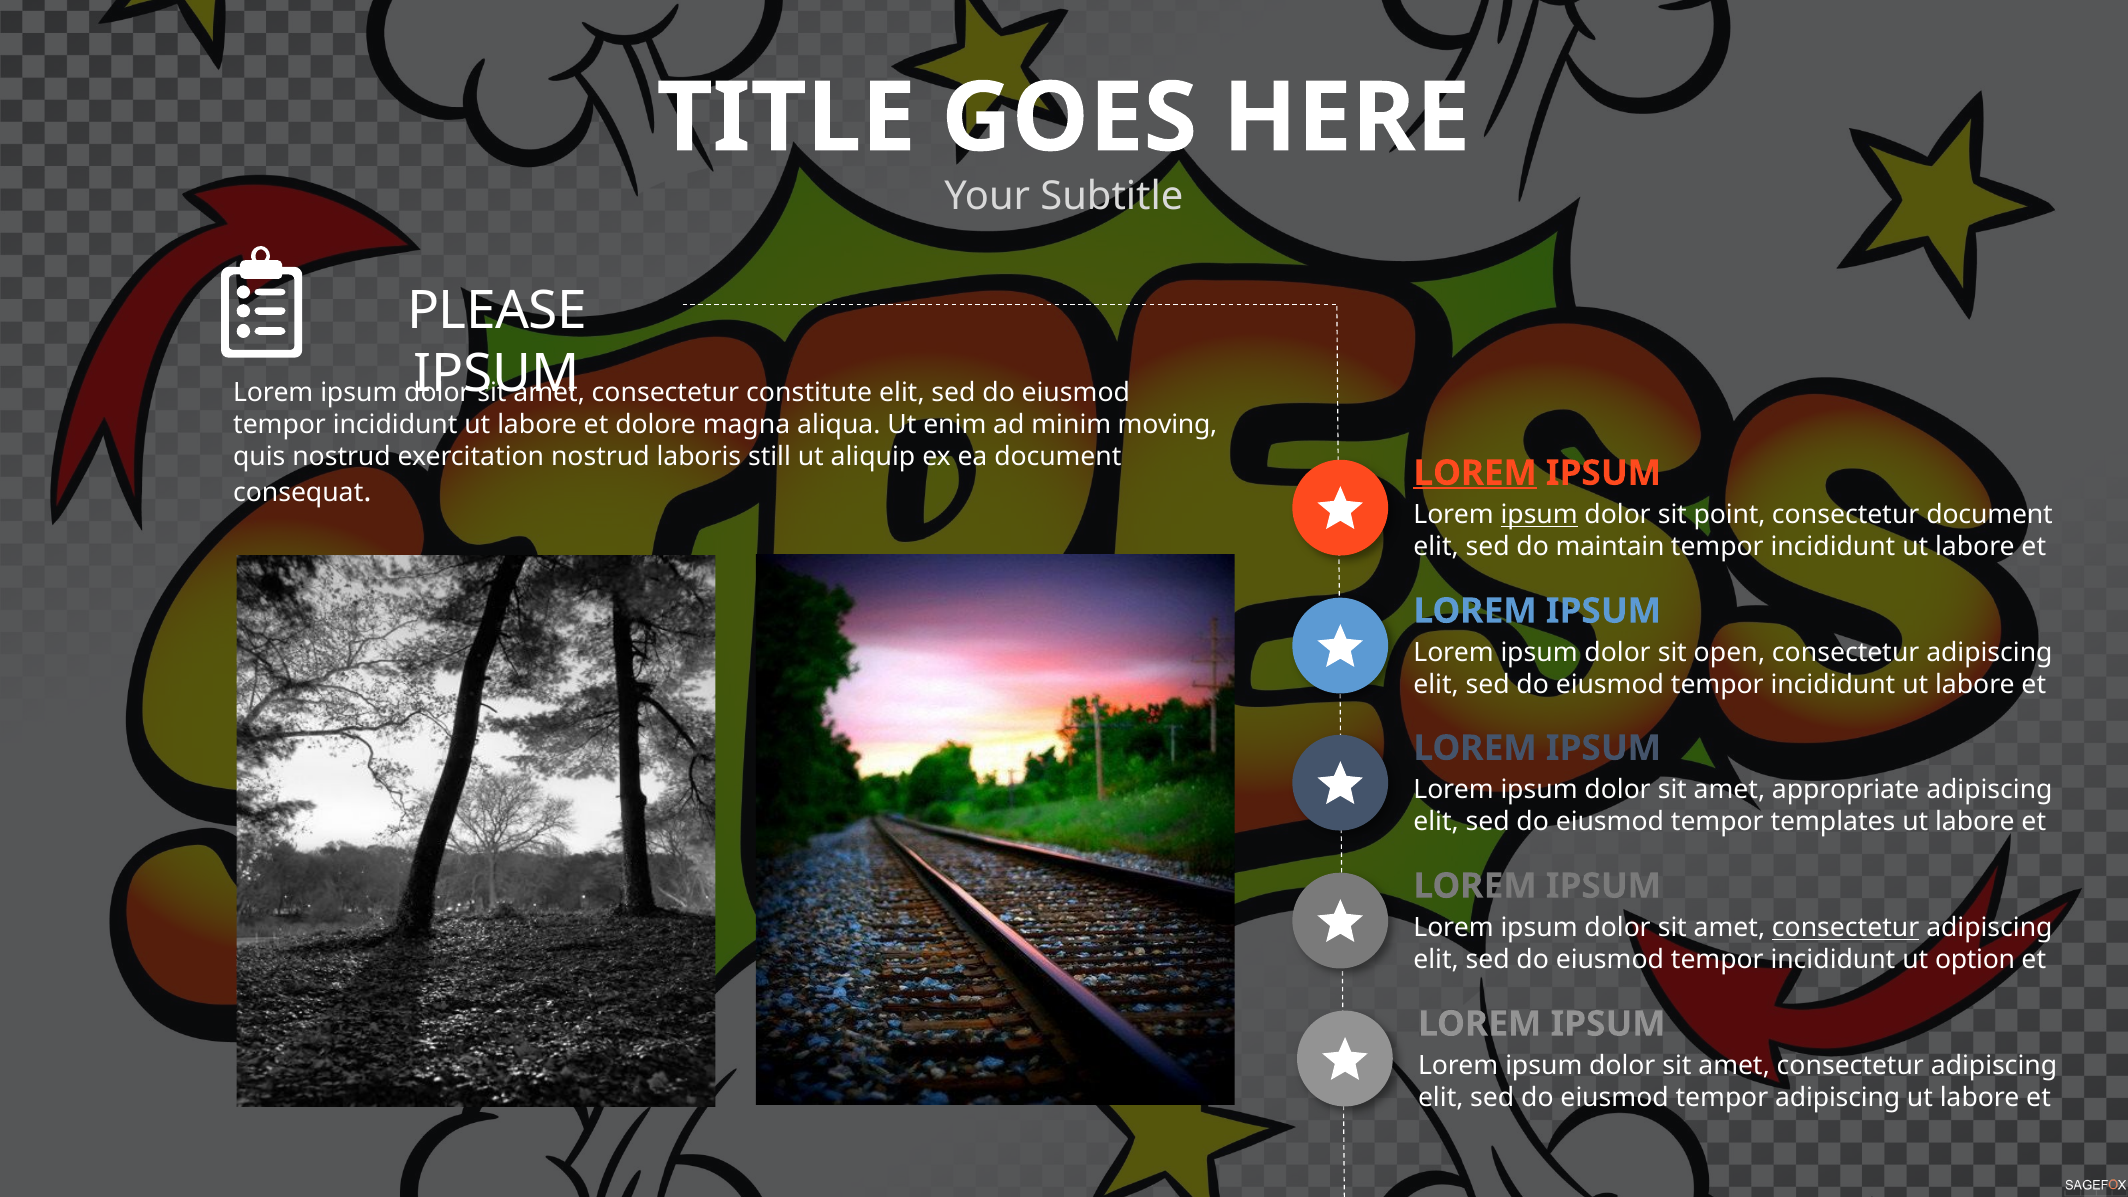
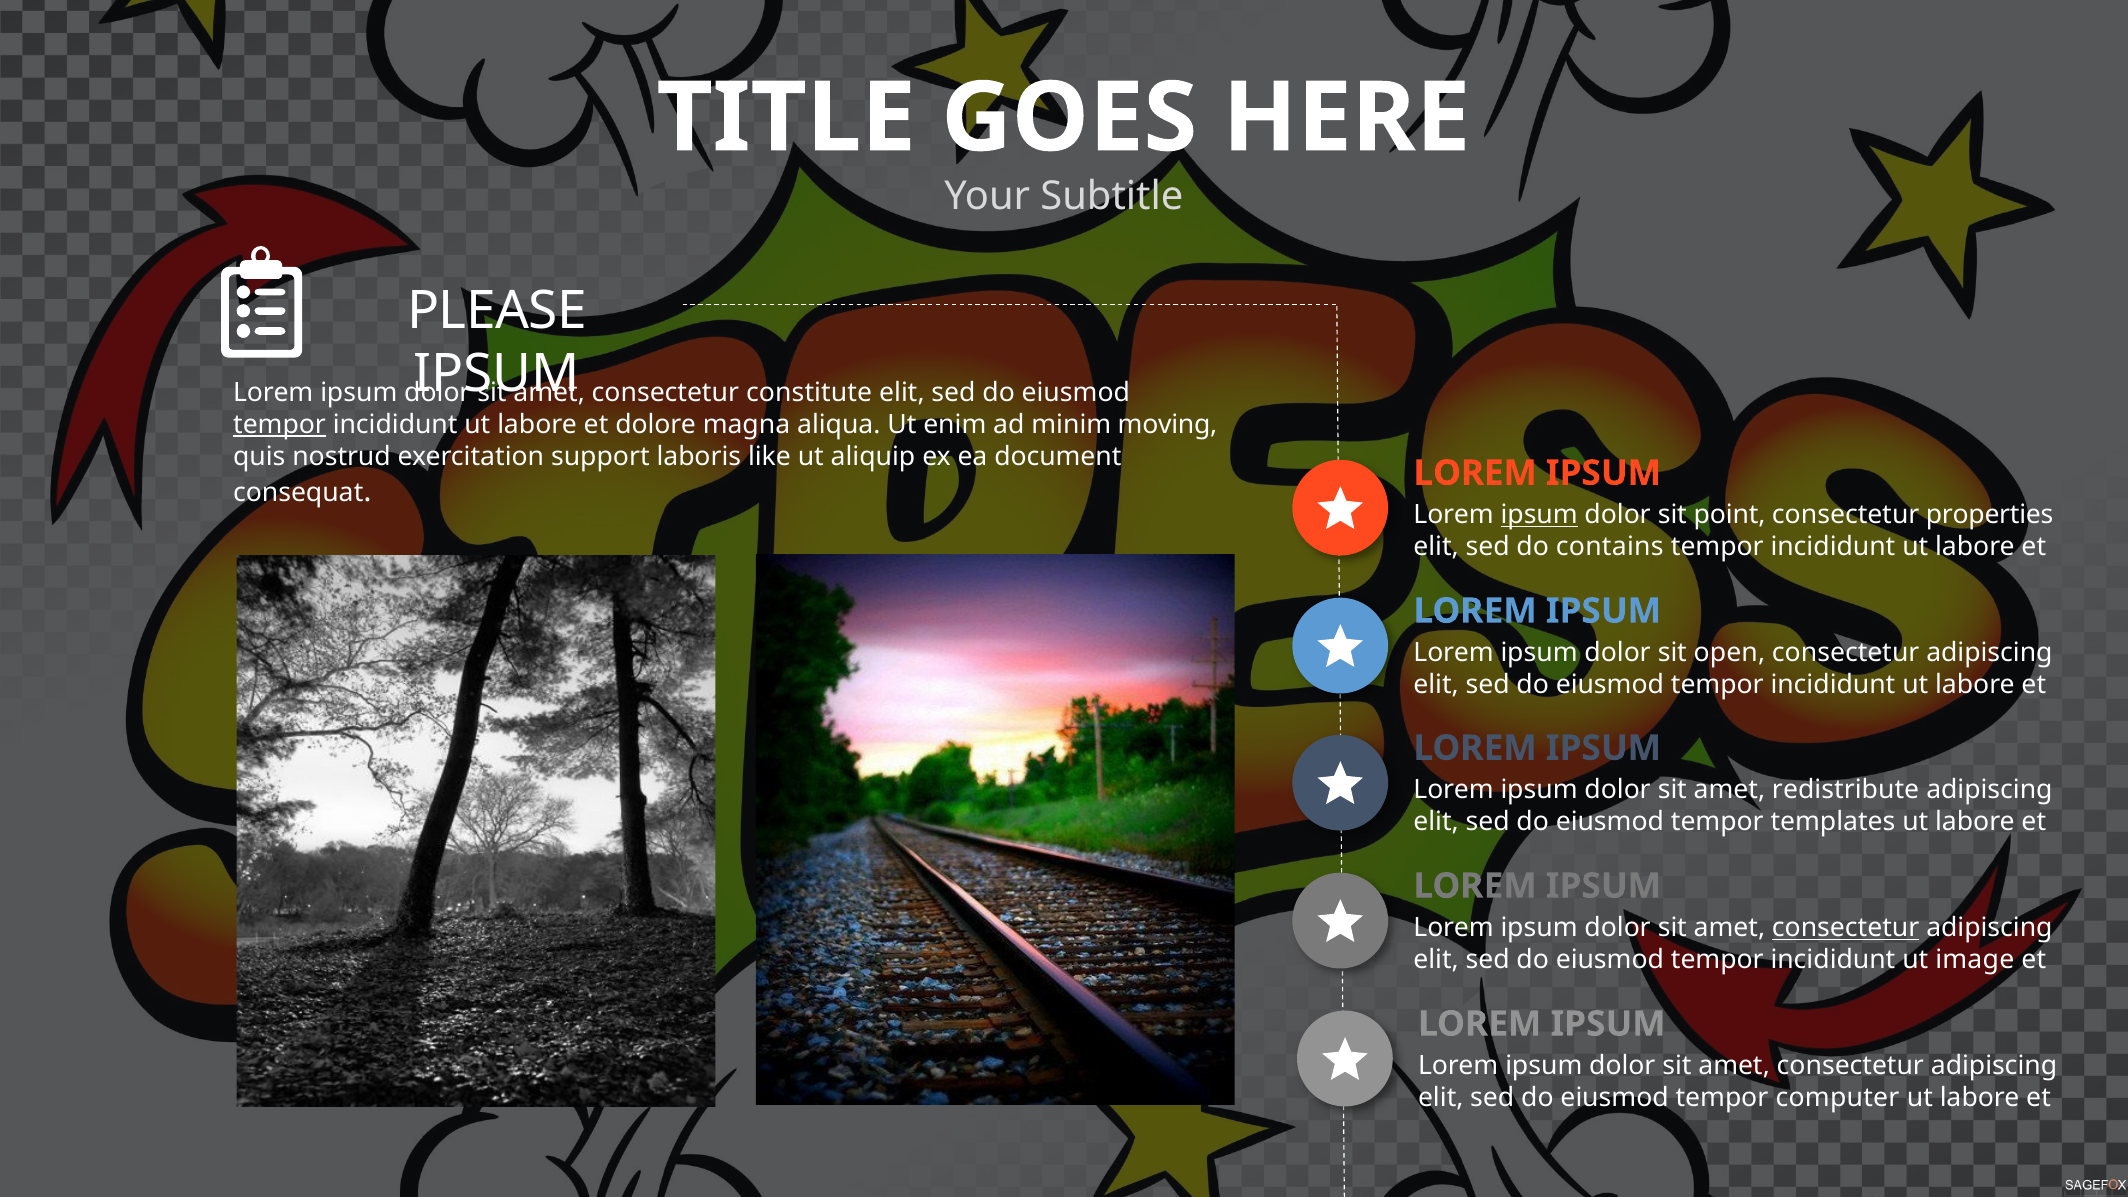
tempor at (280, 425) underline: none -> present
exercitation nostrud: nostrud -> support
still: still -> like
LOREM at (1475, 473) underline: present -> none
consectetur document: document -> properties
maintain: maintain -> contains
appropriate: appropriate -> redistribute
option: option -> image
tempor adipiscing: adipiscing -> computer
